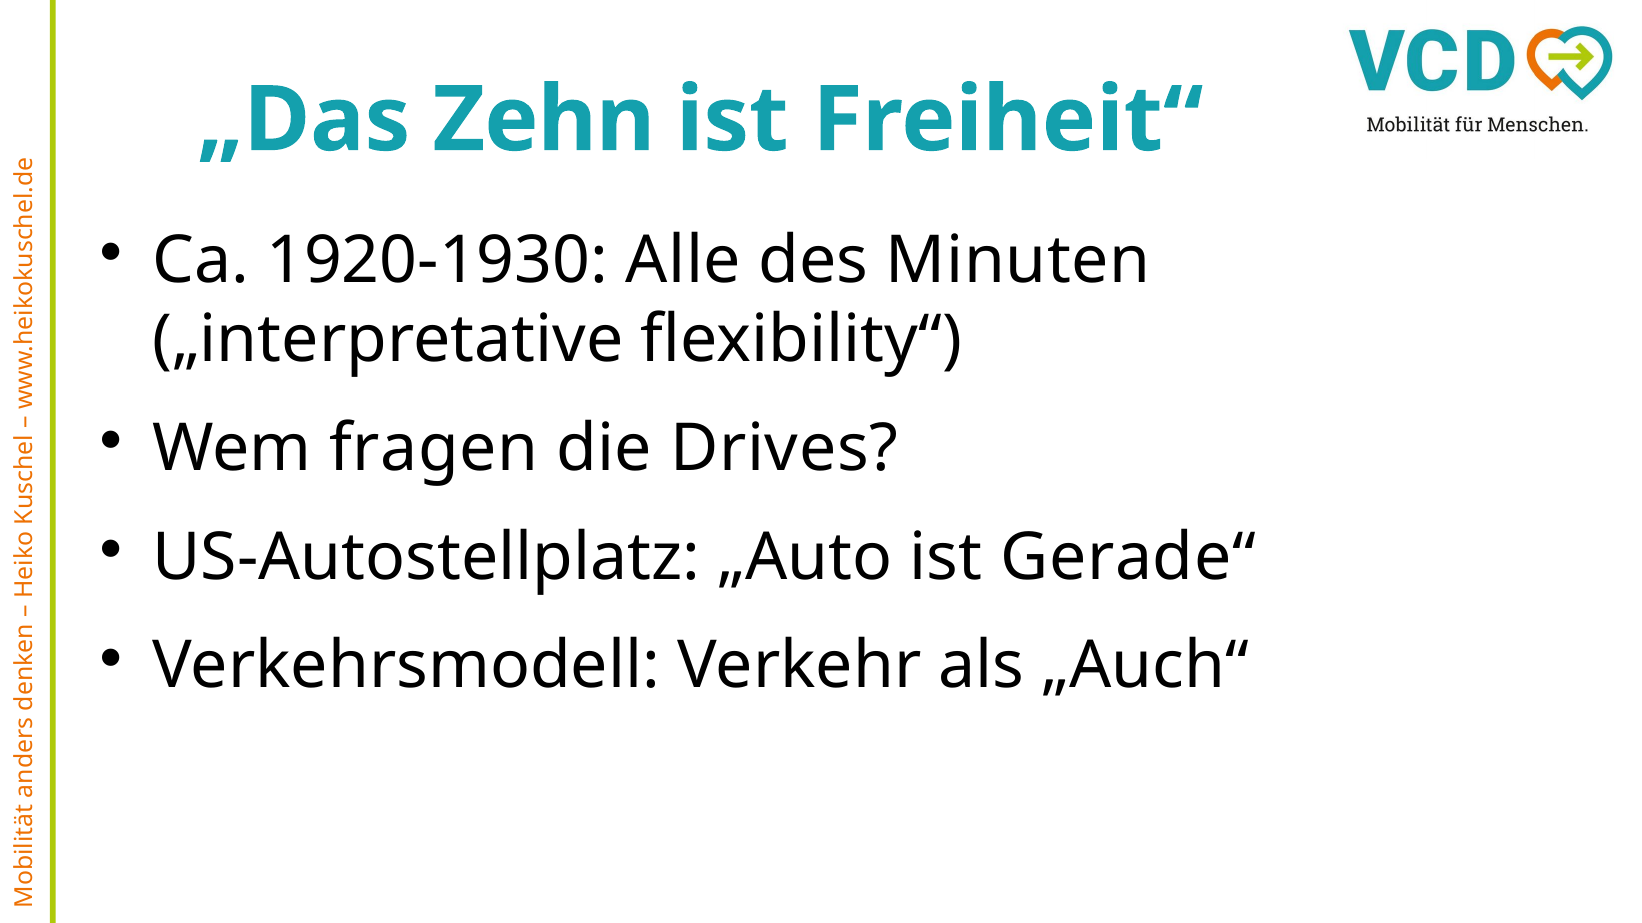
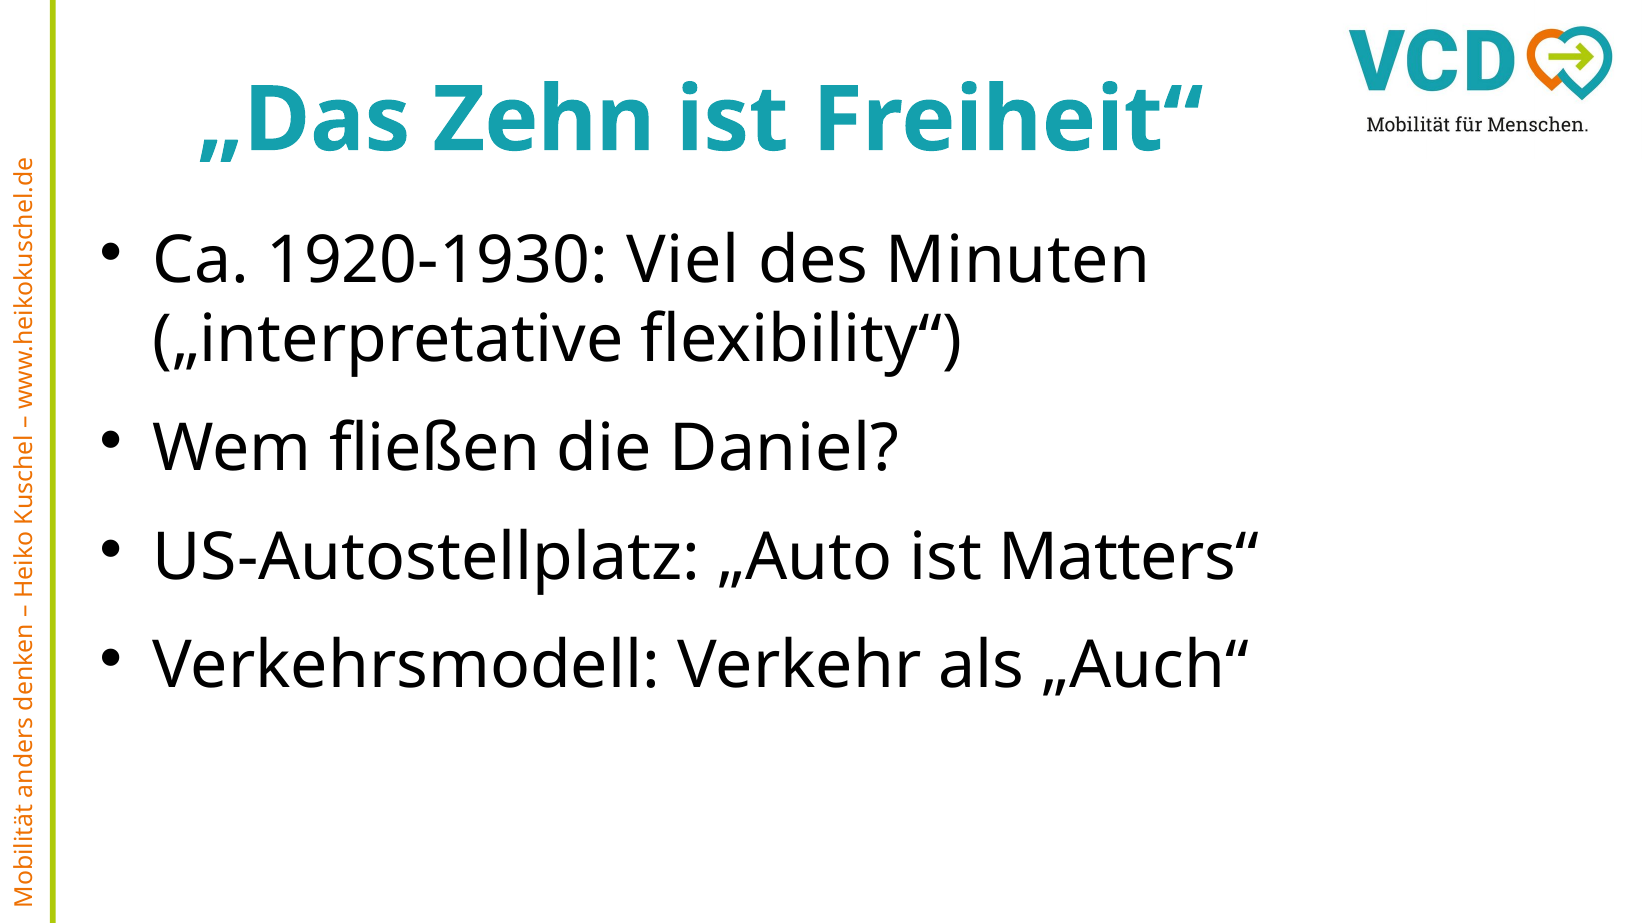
Alle: Alle -> Viel
fragen: fragen -> fließen
Drives: Drives -> Daniel
Gerade“: Gerade“ -> Matters“
